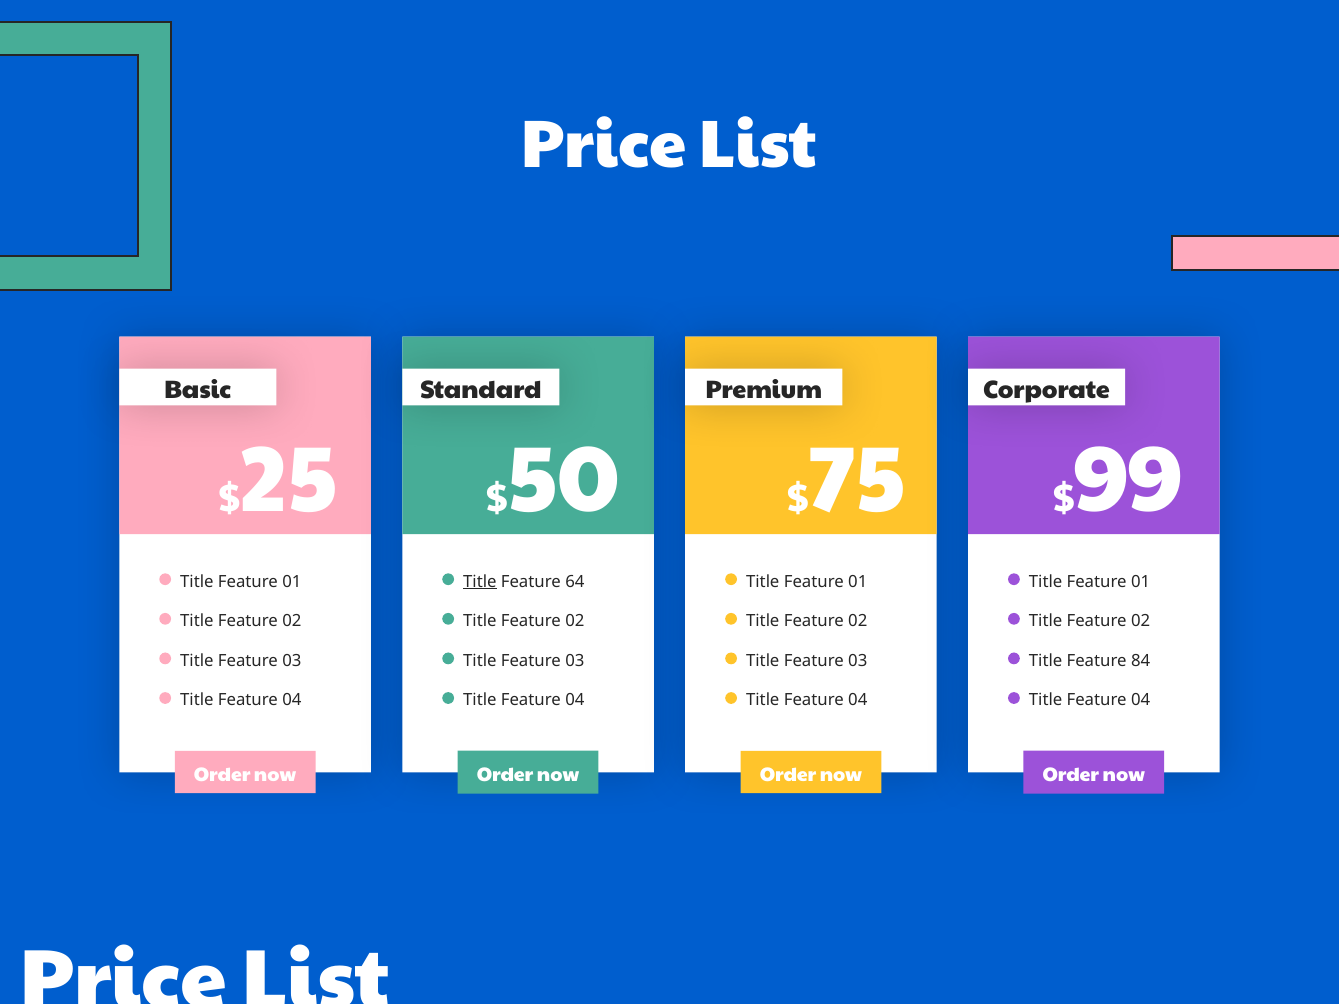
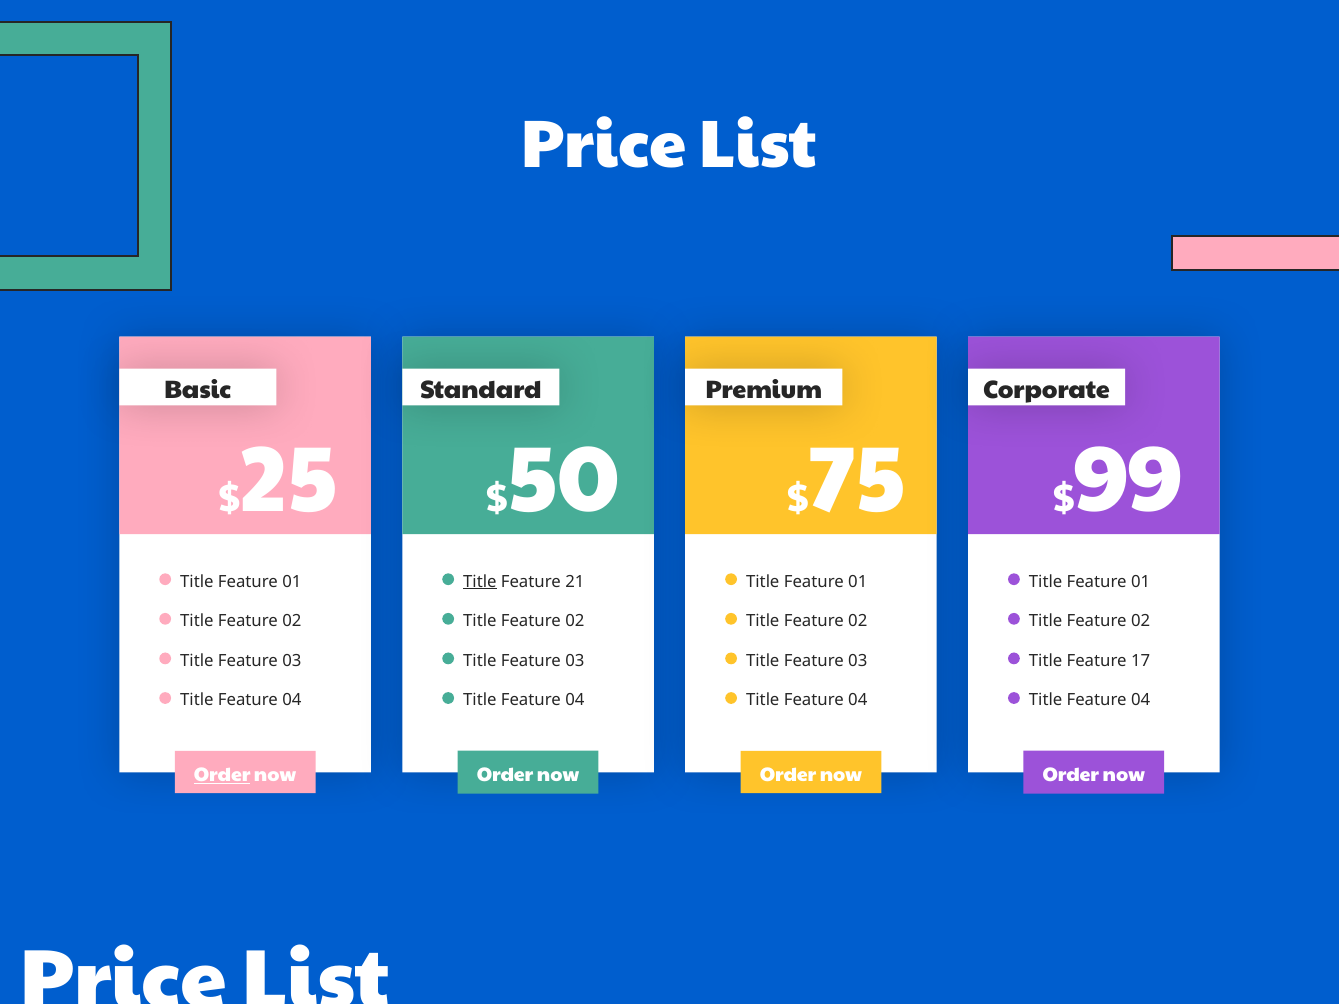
64: 64 -> 21
84: 84 -> 17
Order at (222, 775) underline: none -> present
